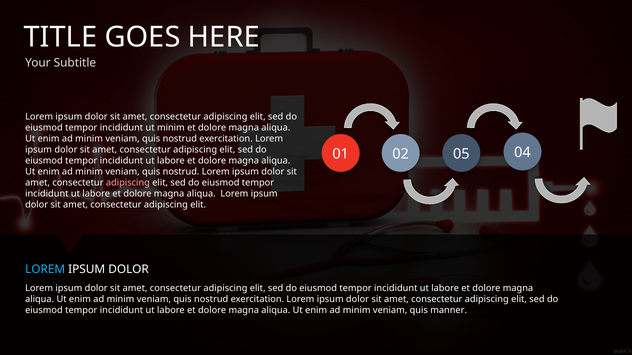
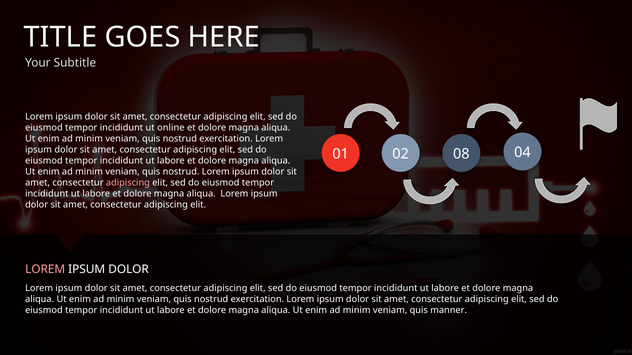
ut minim: minim -> online
05: 05 -> 08
LOREM at (45, 270) colour: light blue -> pink
